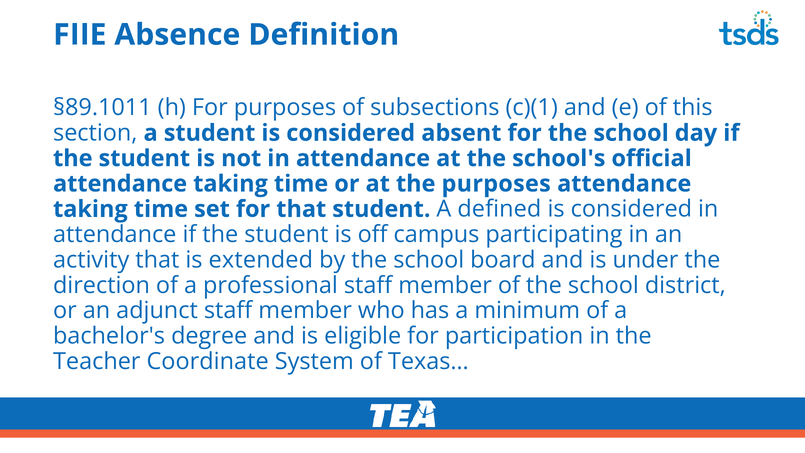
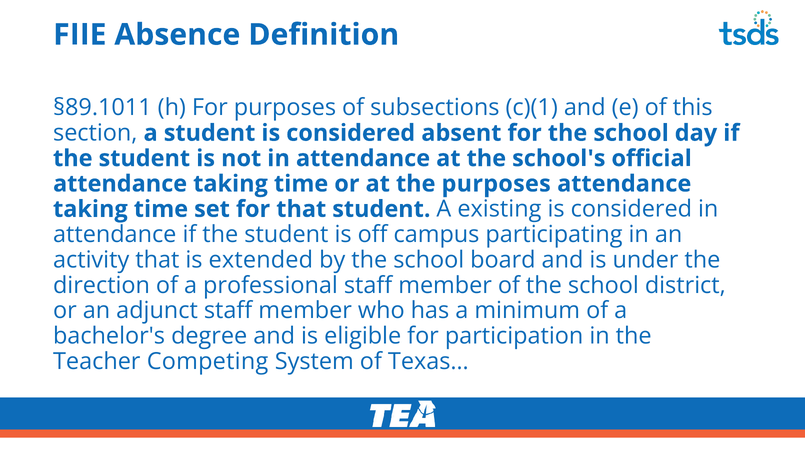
defined: defined -> existing
Coordinate: Coordinate -> Competing
